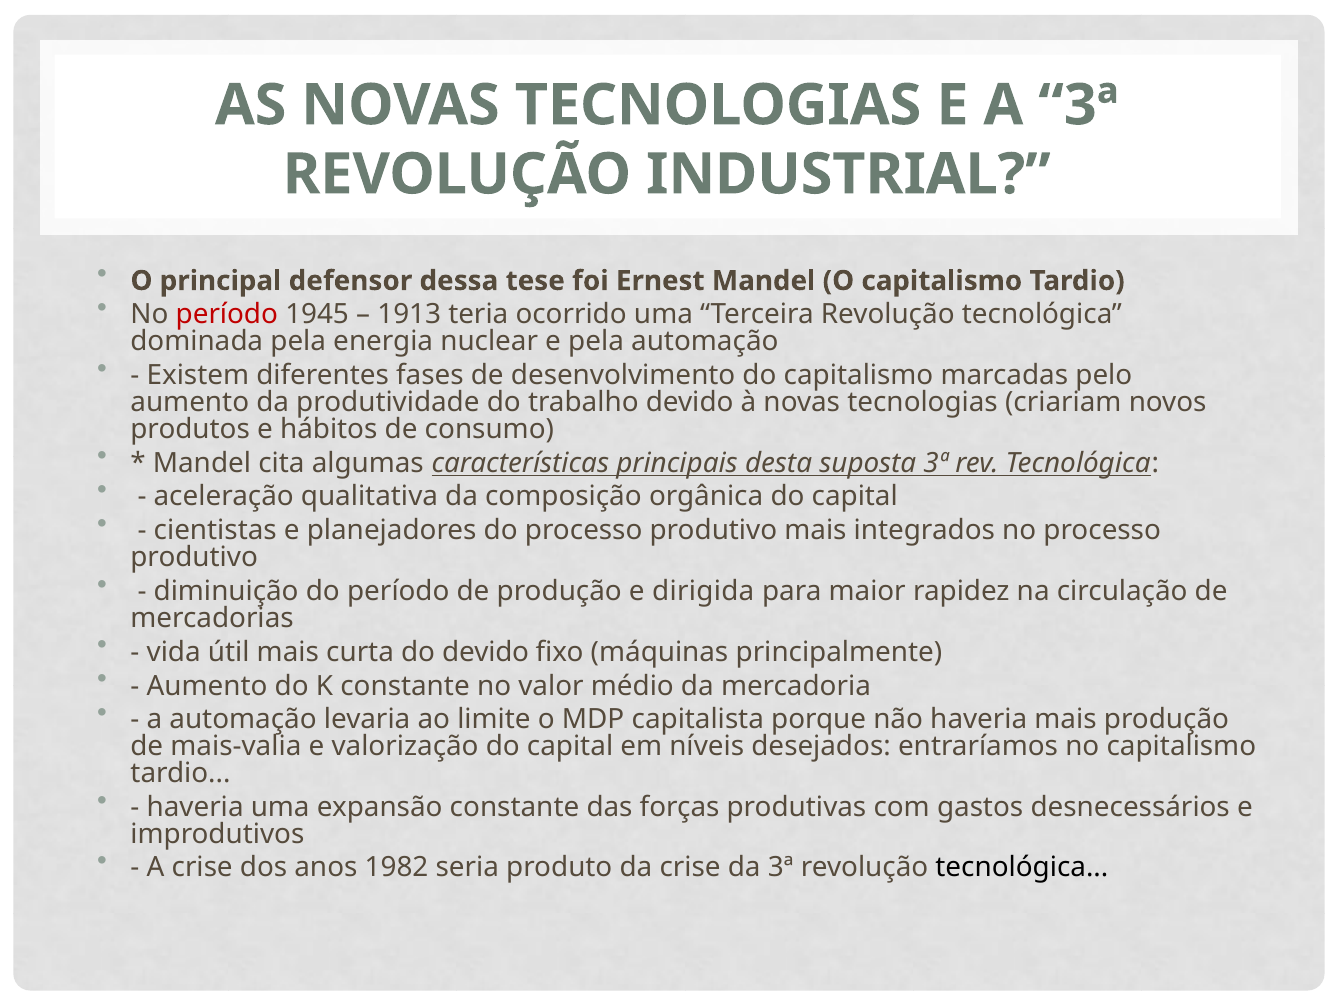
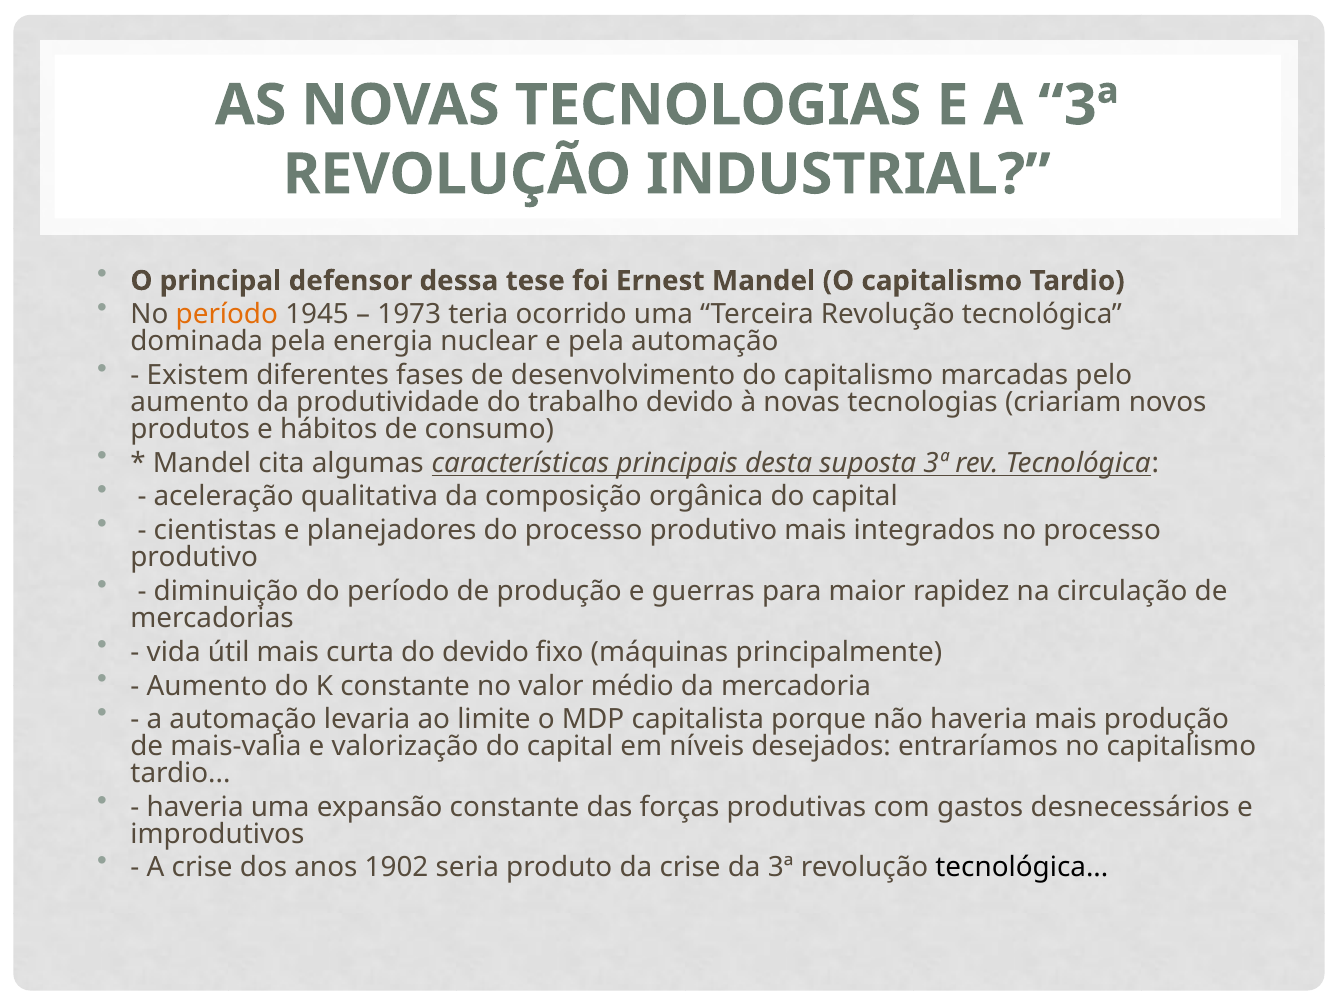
período at (227, 315) colour: red -> orange
1913: 1913 -> 1973
dirigida: dirigida -> guerras
1982: 1982 -> 1902
